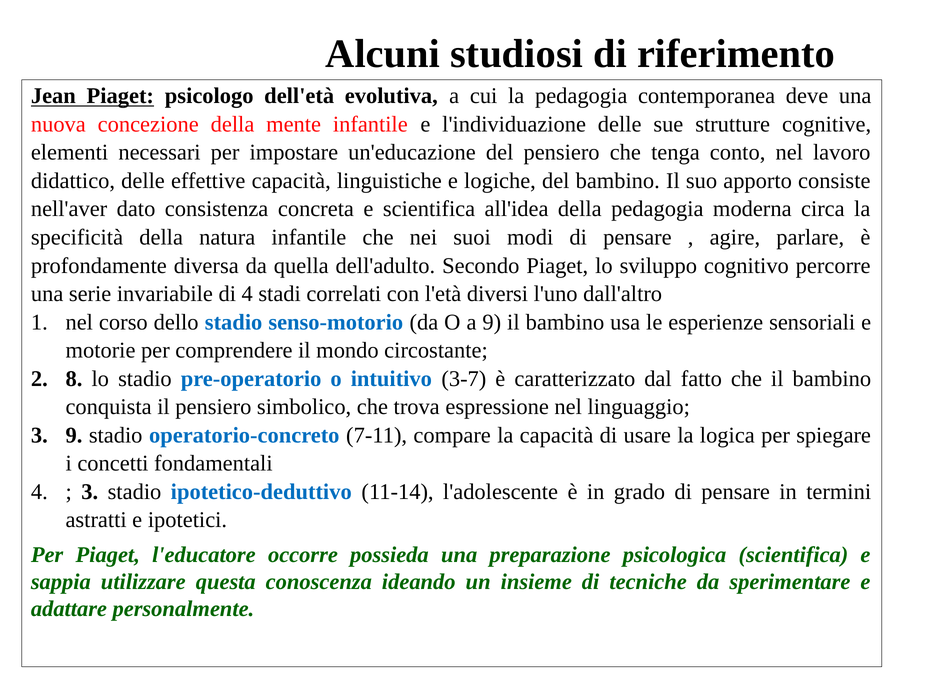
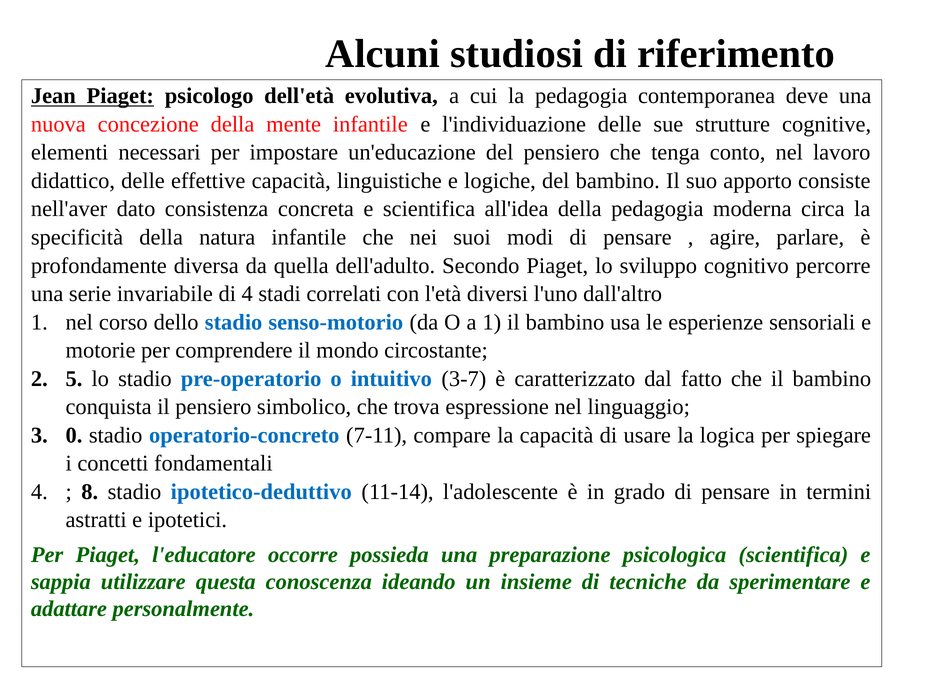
a 9: 9 -> 1
8: 8 -> 5
3 9: 9 -> 0
3 at (90, 492): 3 -> 8
